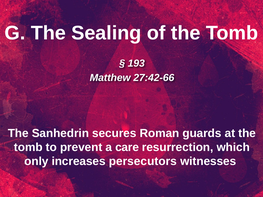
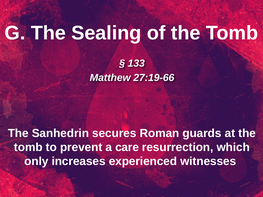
193: 193 -> 133
27:42-66: 27:42-66 -> 27:19-66
persecutors: persecutors -> experienced
